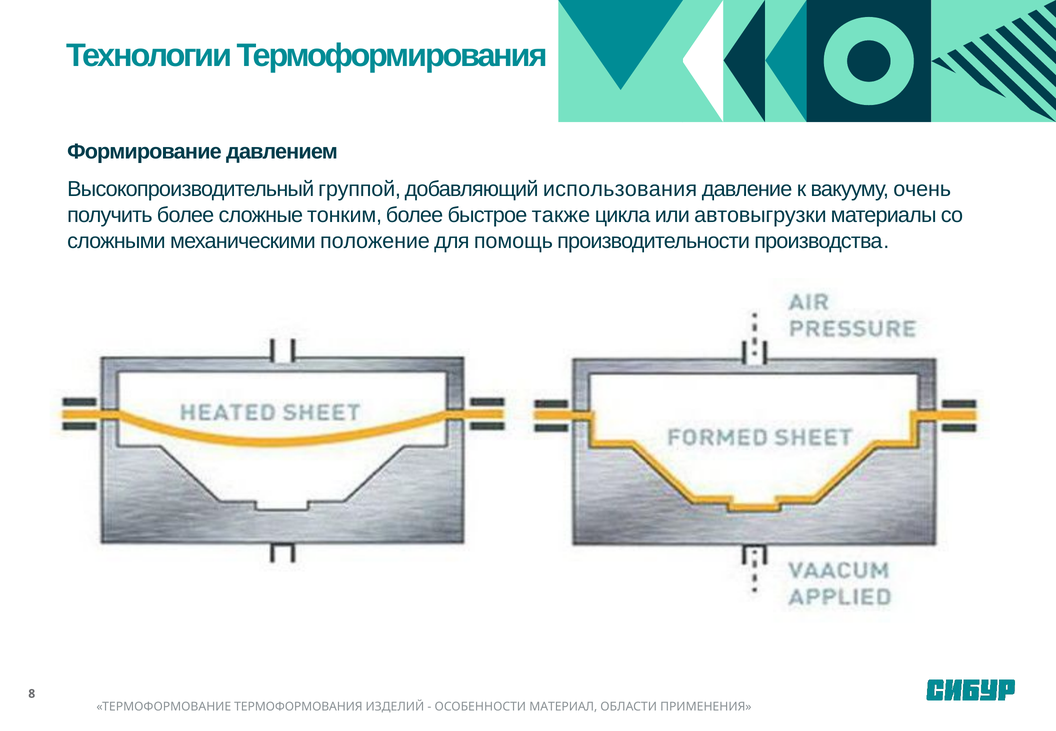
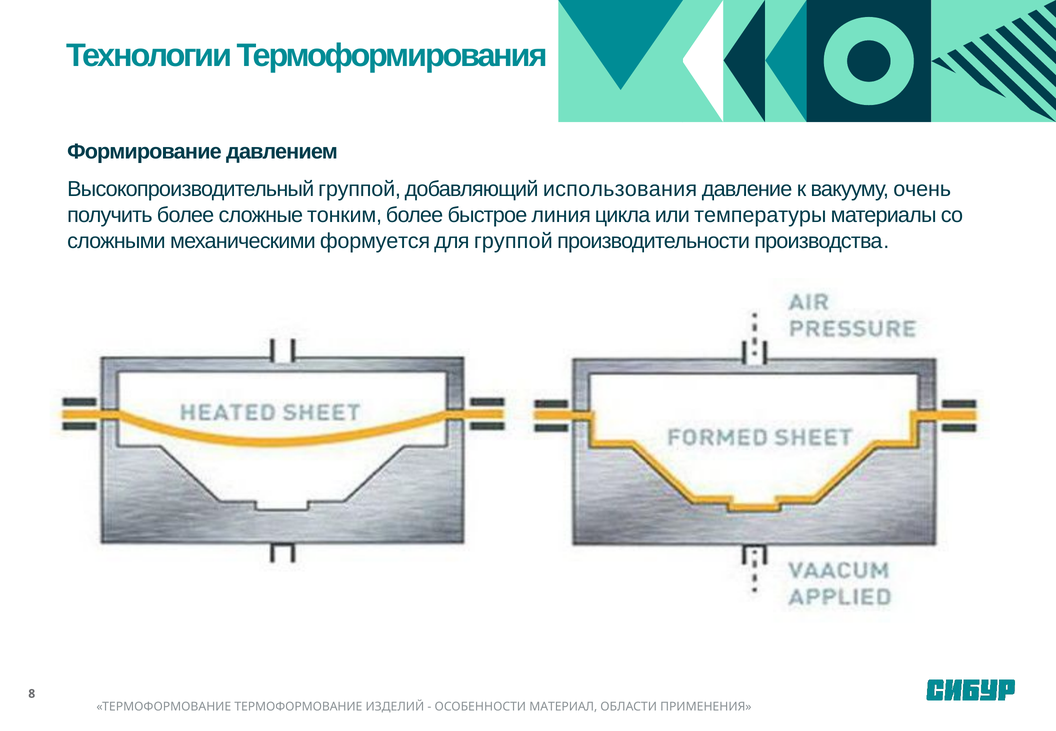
также: также -> линия
автовыгрузки: автовыгрузки -> температуры
положение: положение -> формуется
для помощь: помощь -> группой
ТЕРМОФОРМОВАНИЕ ТЕРМОФОРМОВАНИЯ: ТЕРМОФОРМОВАНИЯ -> ТЕРМОФОРМОВАНИЕ
